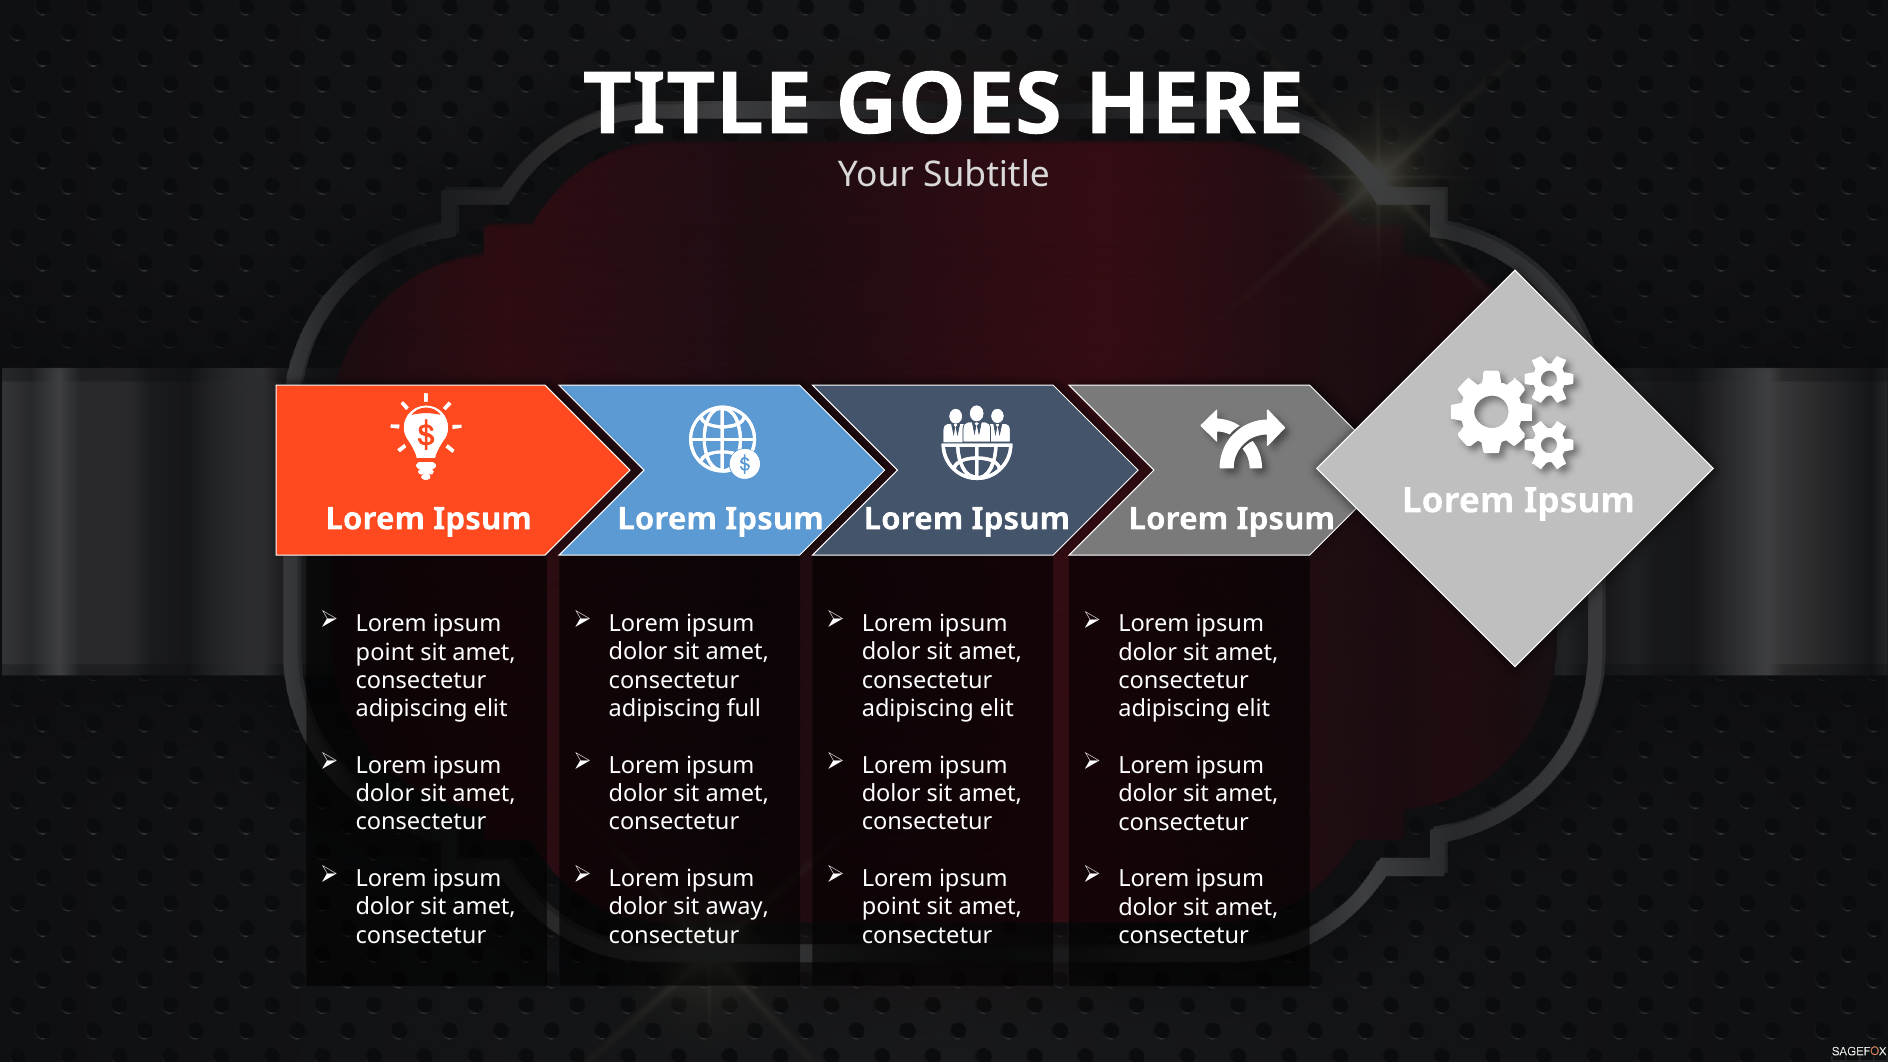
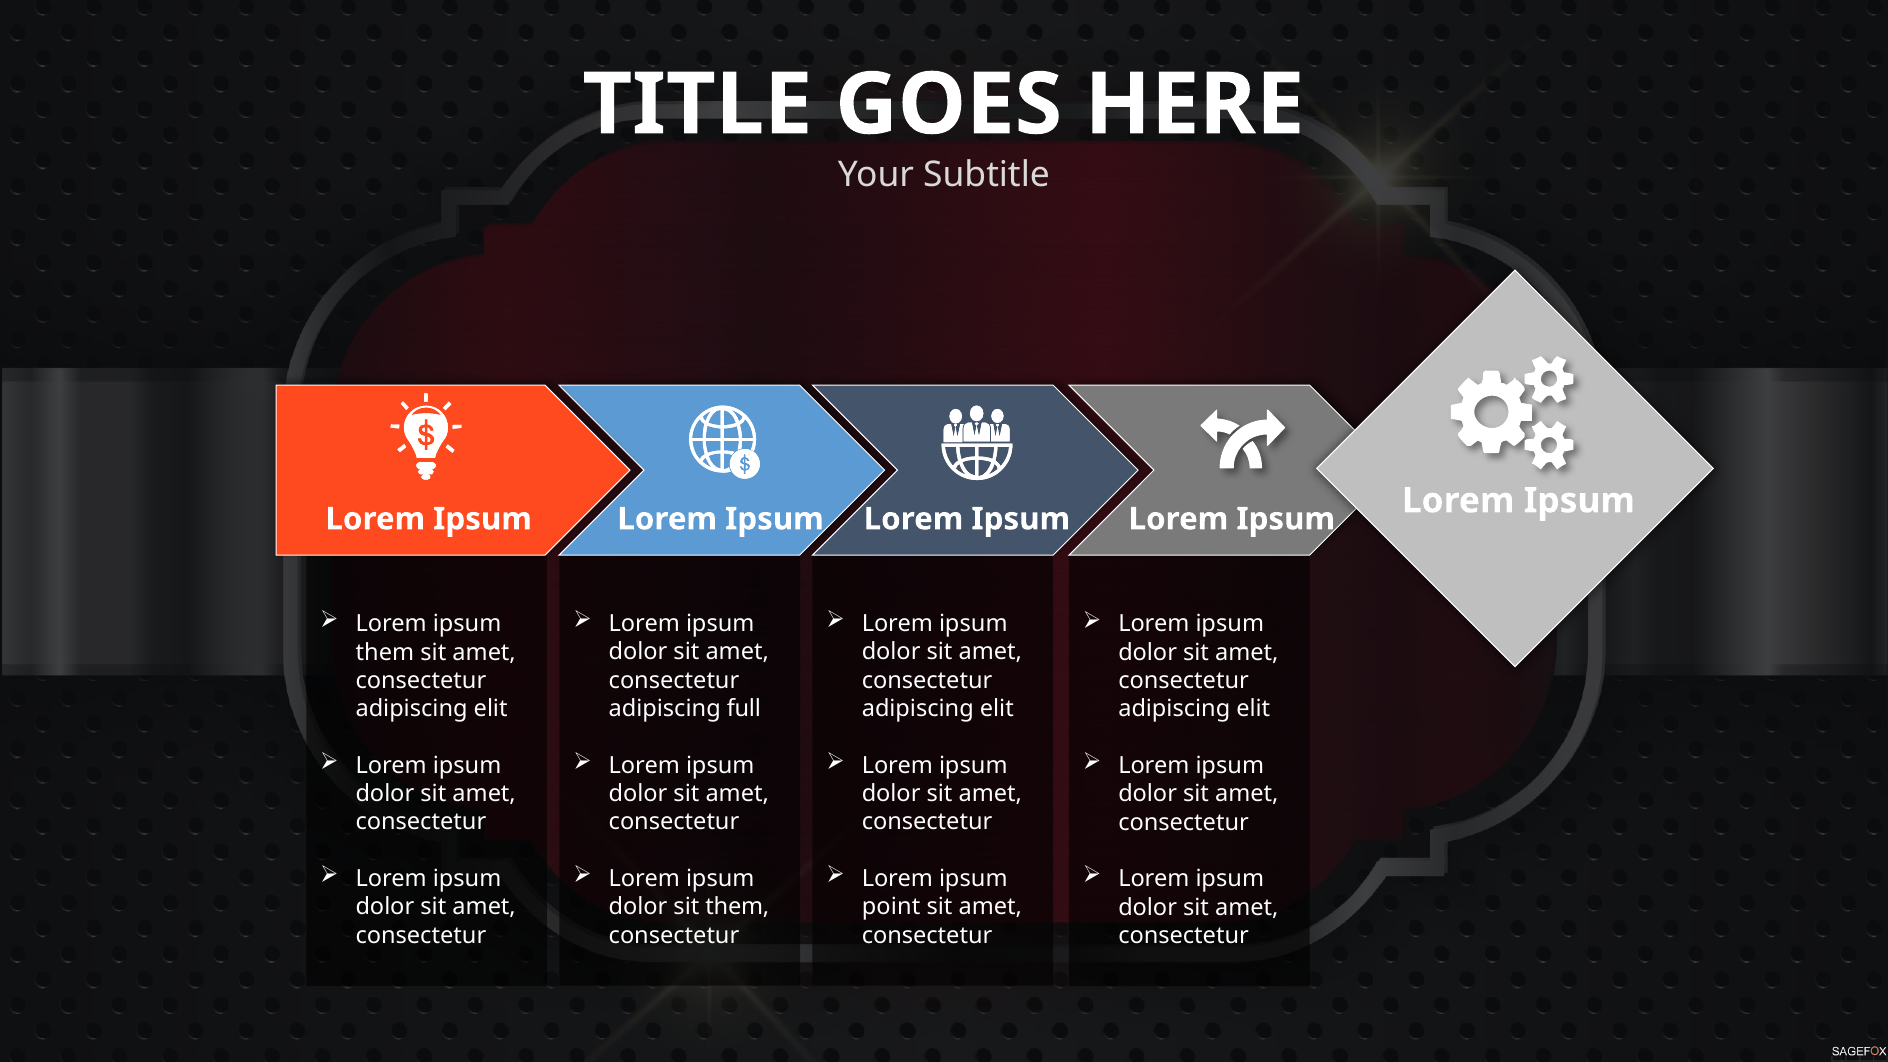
point at (385, 652): point -> them
sit away: away -> them
